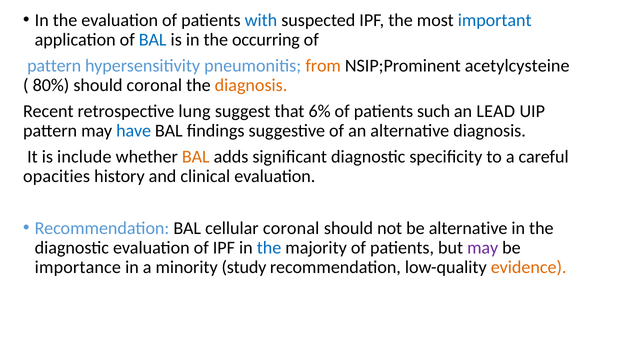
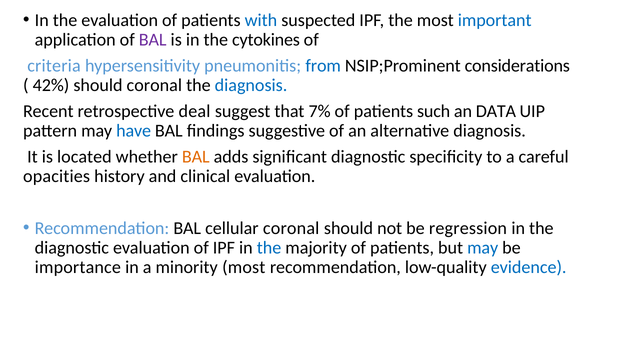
BAL at (153, 40) colour: blue -> purple
occurring: occurring -> cytokines
pattern at (54, 66): pattern -> criteria
from colour: orange -> blue
acetylcysteine: acetylcysteine -> considerations
80%: 80% -> 42%
diagnosis at (251, 85) colour: orange -> blue
lung: lung -> deal
6%: 6% -> 7%
LEAD: LEAD -> DATA
include: include -> located
be alternative: alternative -> regression
may at (483, 247) colour: purple -> blue
minority study: study -> most
evidence colour: orange -> blue
